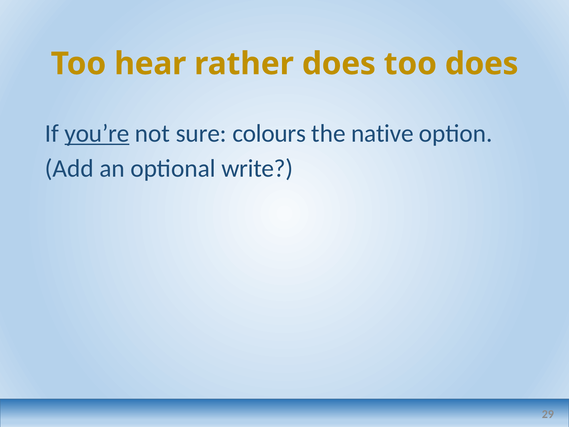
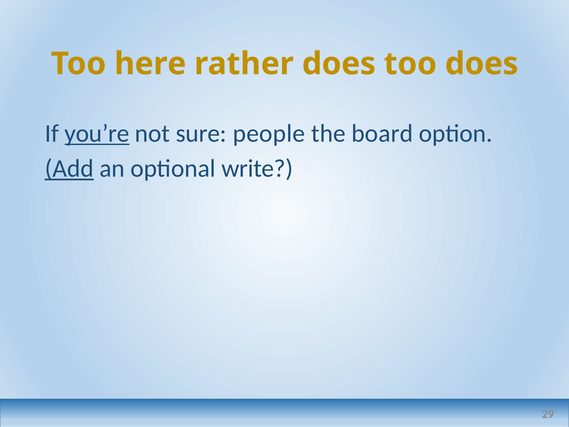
hear: hear -> here
colours: colours -> people
native: native -> board
Add underline: none -> present
